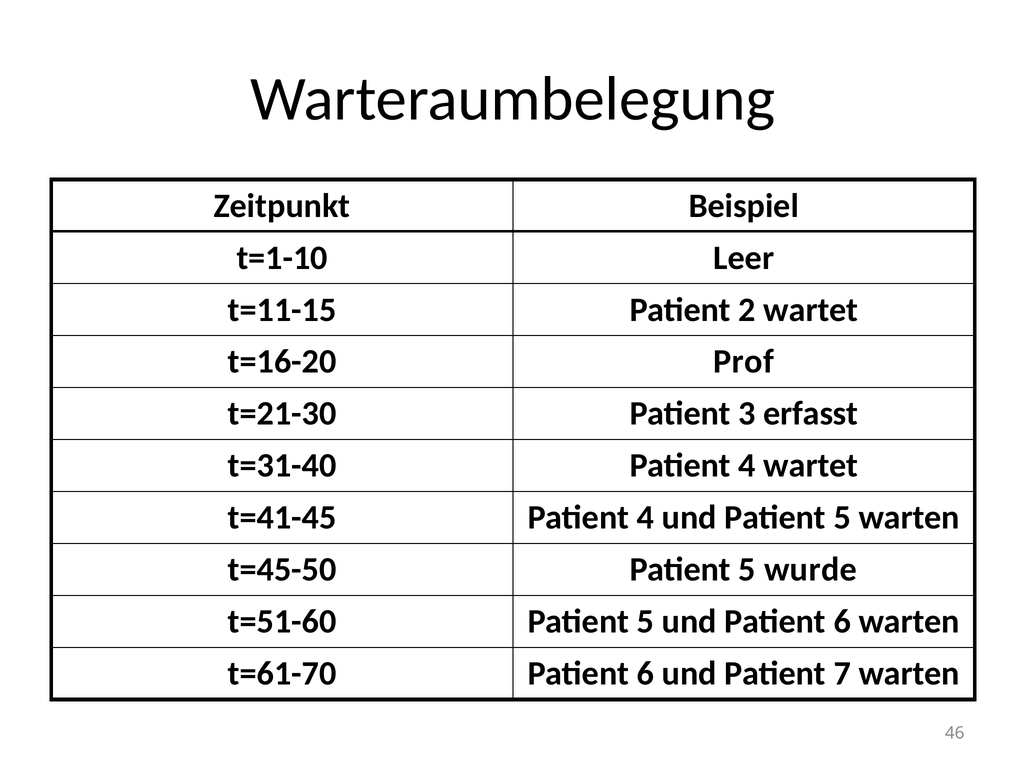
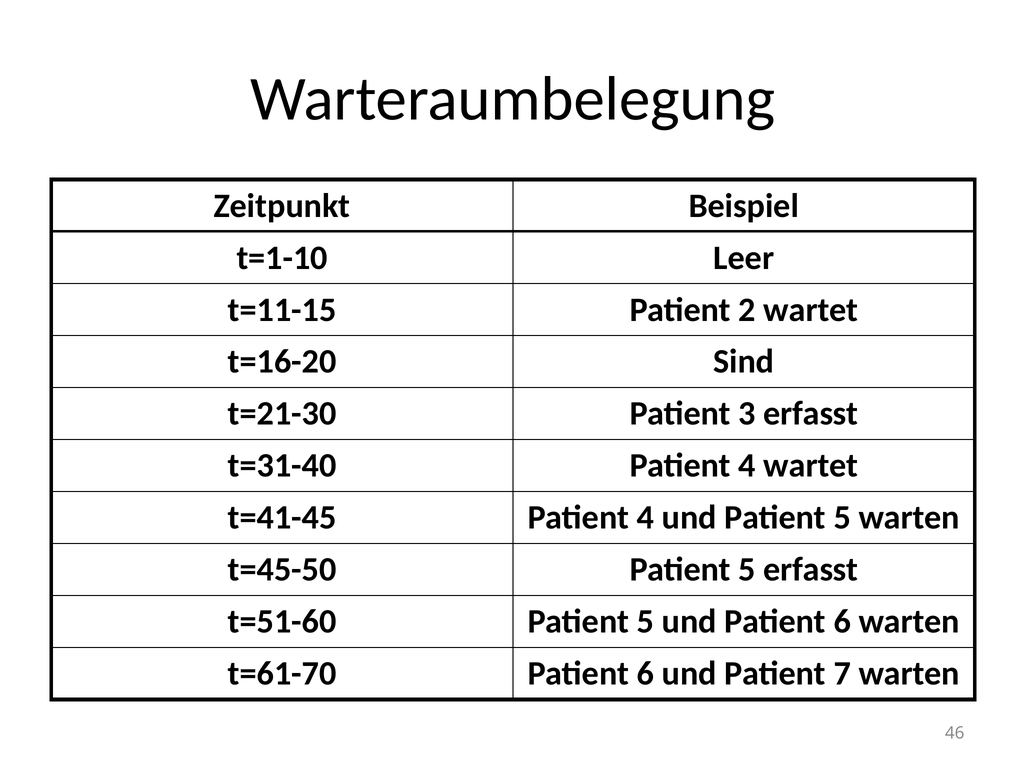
Prof: Prof -> Sind
5 wurde: wurde -> erfasst
